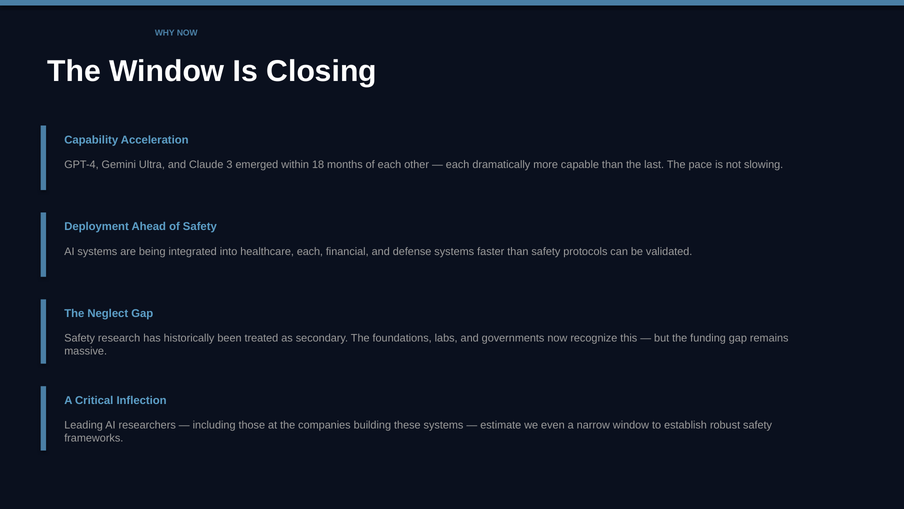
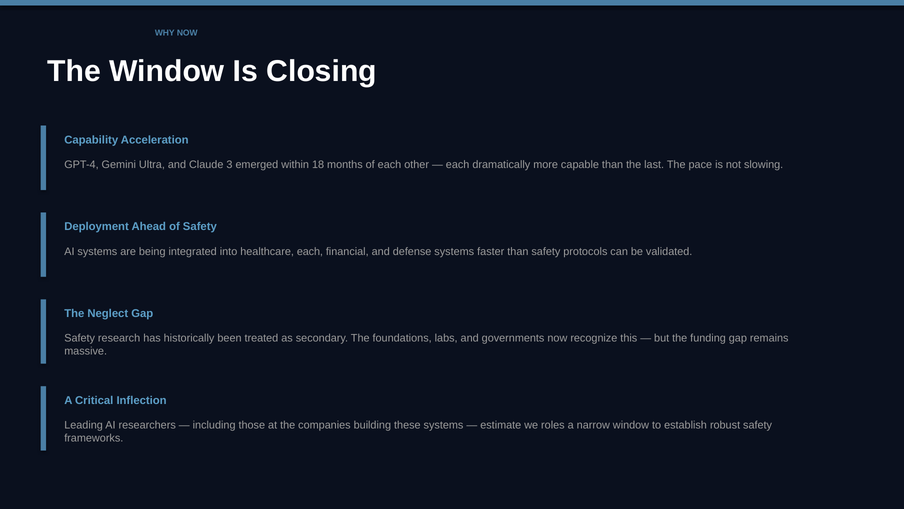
even: even -> roles
